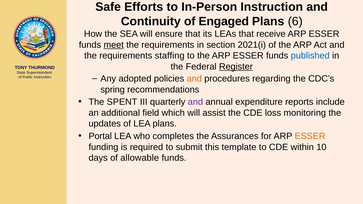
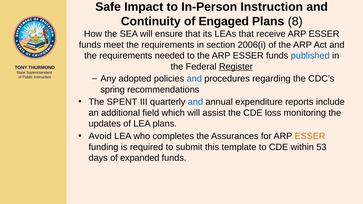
Efforts: Efforts -> Impact
6: 6 -> 8
meet underline: present -> none
2021(i: 2021(i -> 2006(i
staffing: staffing -> needed
and at (194, 79) colour: orange -> blue
and at (195, 102) colour: purple -> blue
Portal: Portal -> Avoid
10: 10 -> 53
allowable: allowable -> expanded
